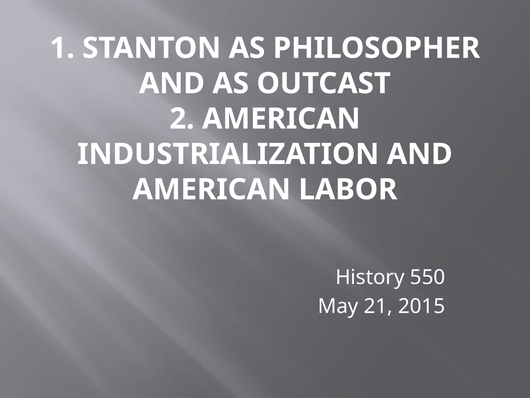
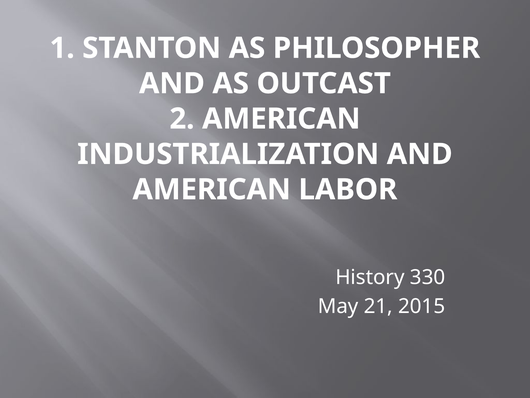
550: 550 -> 330
